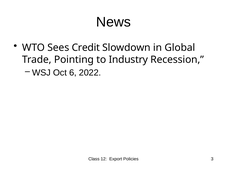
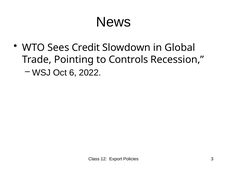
Industry: Industry -> Controls
